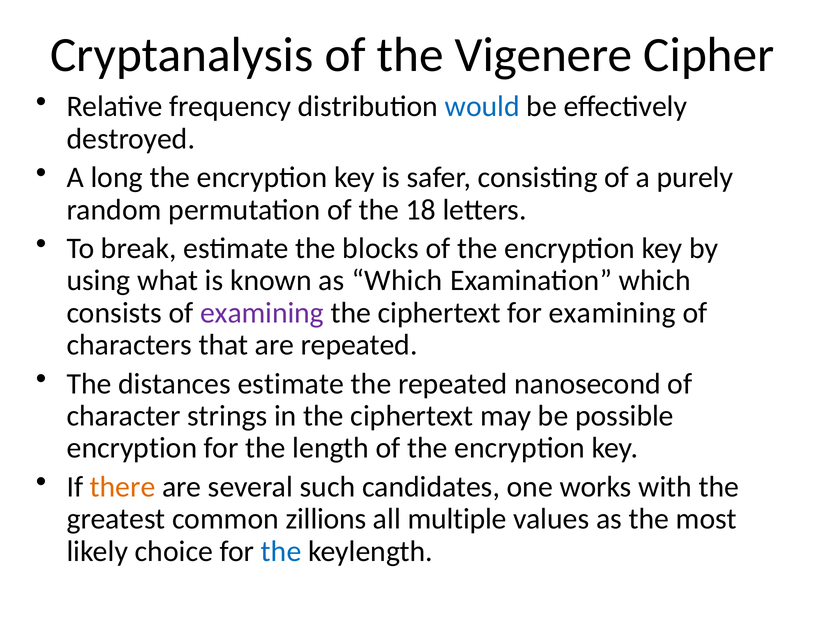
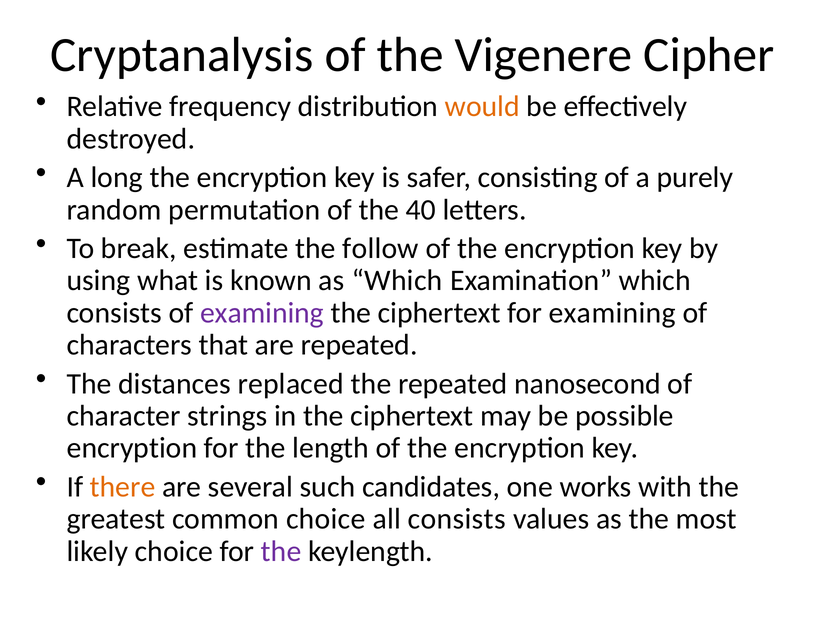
would colour: blue -> orange
18: 18 -> 40
blocks: blocks -> follow
distances estimate: estimate -> replaced
common zillions: zillions -> choice
all multiple: multiple -> consists
the at (281, 551) colour: blue -> purple
